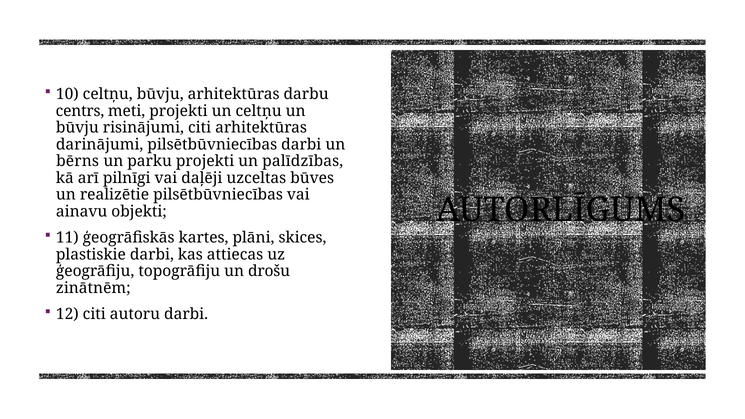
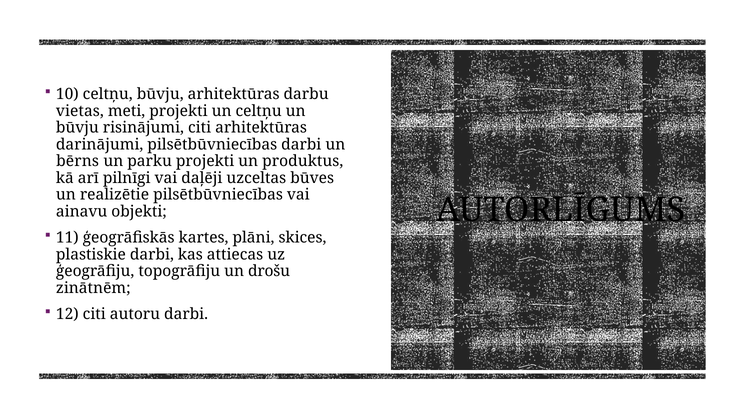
centrs: centrs -> vietas
palīdzības: palīdzības -> produktus
